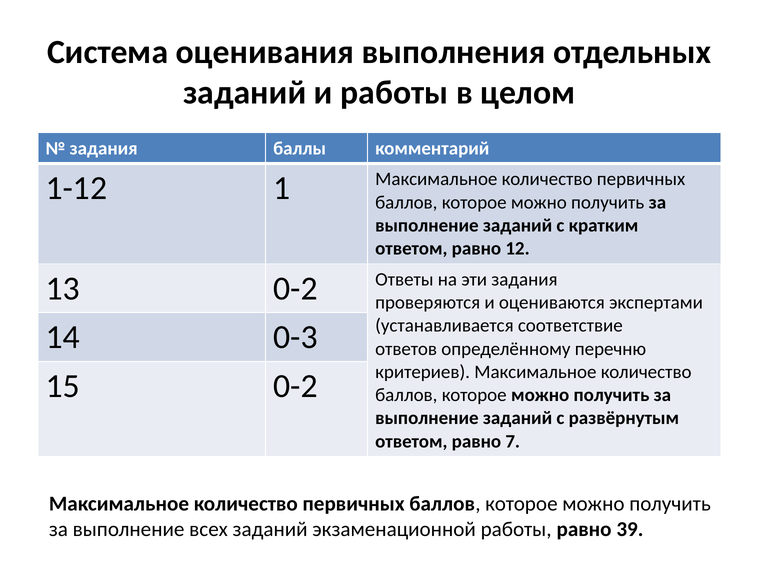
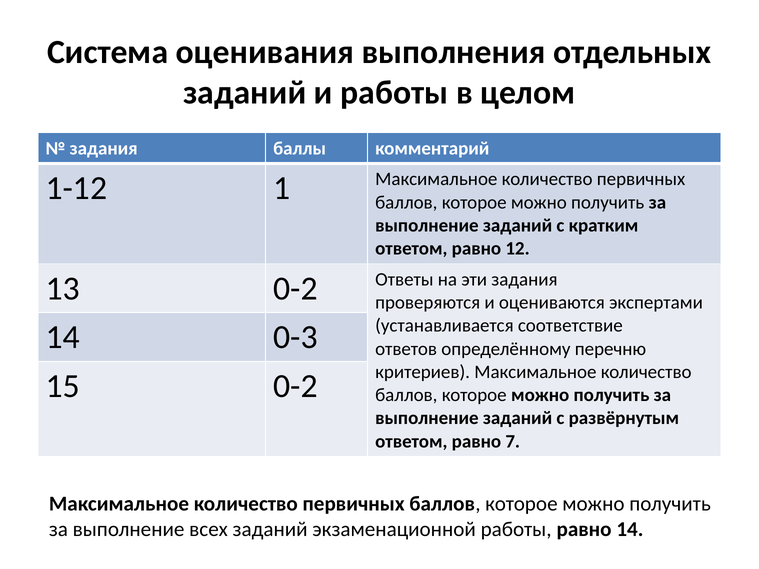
равно 39: 39 -> 14
